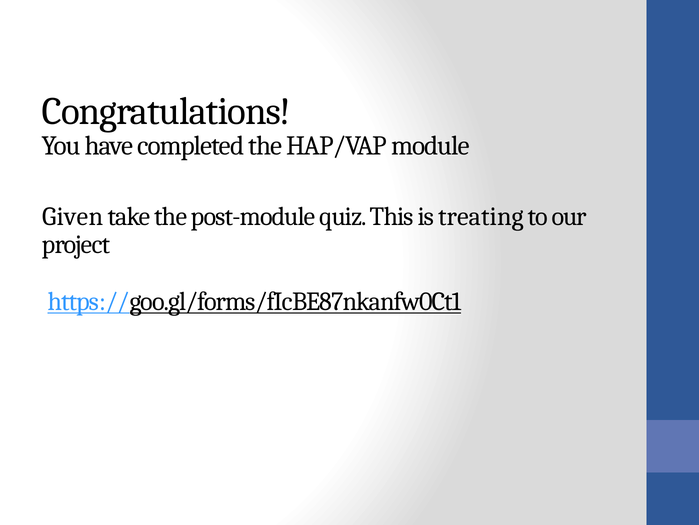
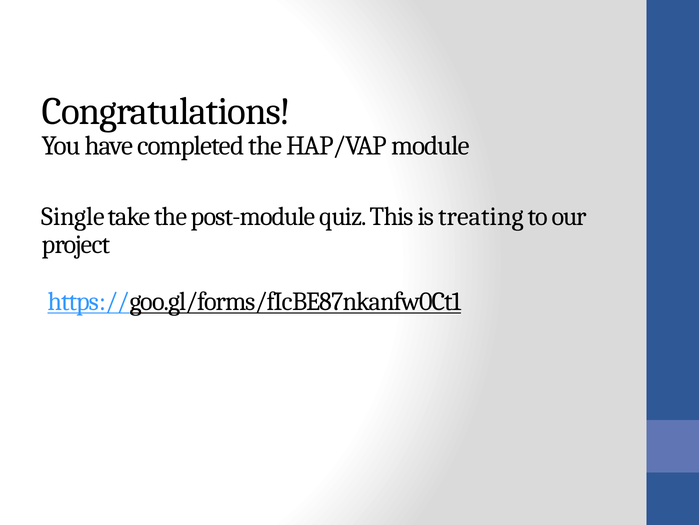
Given: Given -> Single
